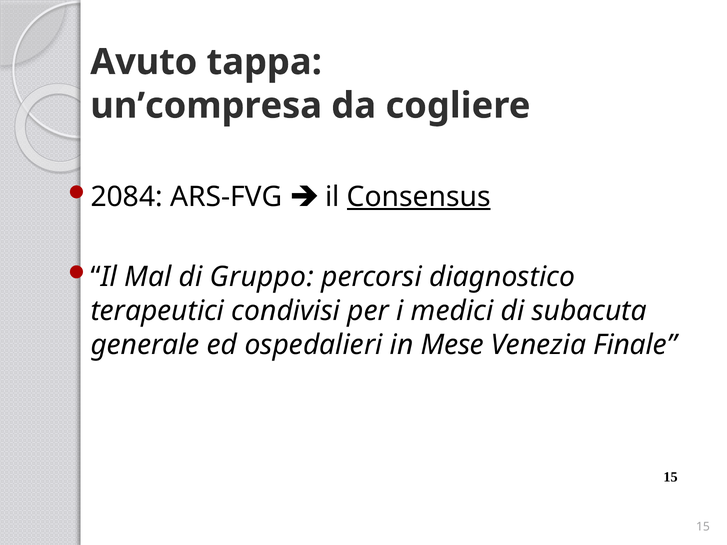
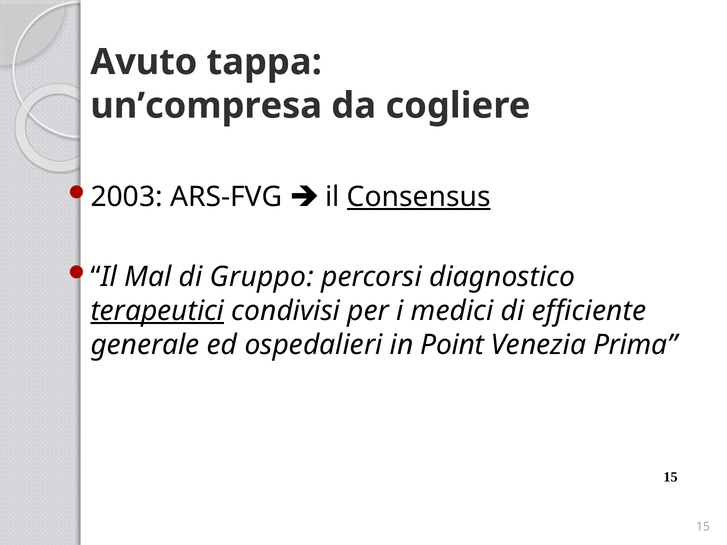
2084: 2084 -> 2003
terapeutici underline: none -> present
subacuta: subacuta -> efficiente
Mese: Mese -> Point
Finale: Finale -> Prima
